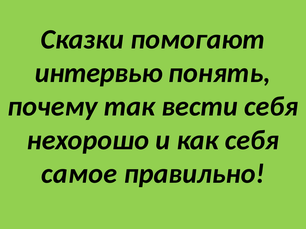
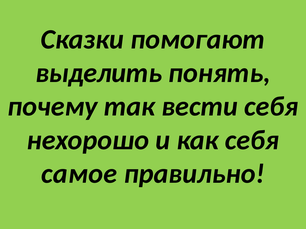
интервью: интервью -> выделить
